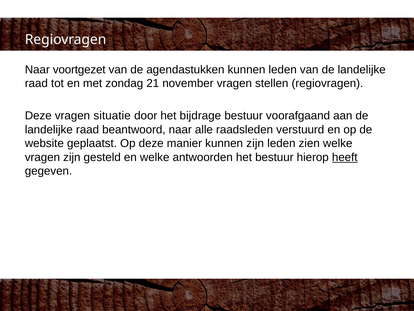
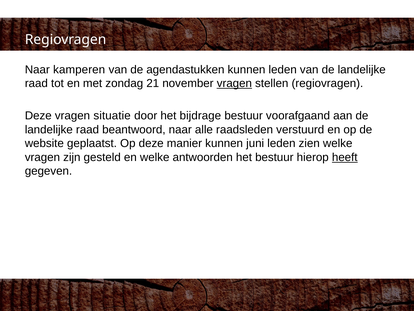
voortgezet: voortgezet -> kamperen
vragen at (234, 83) underline: none -> present
kunnen zijn: zijn -> juni
